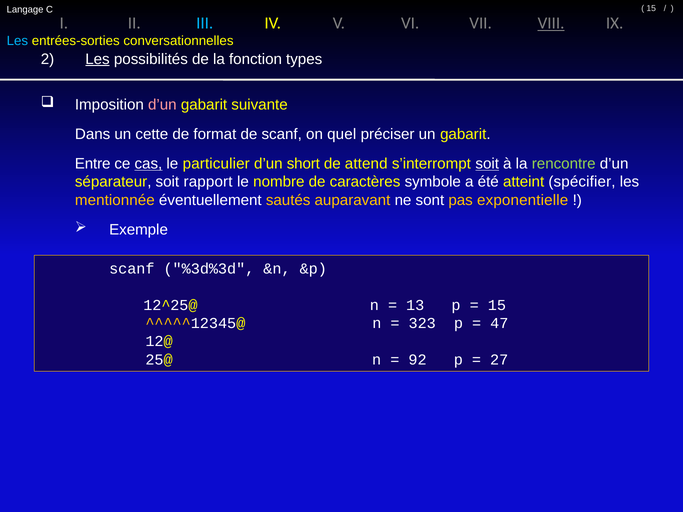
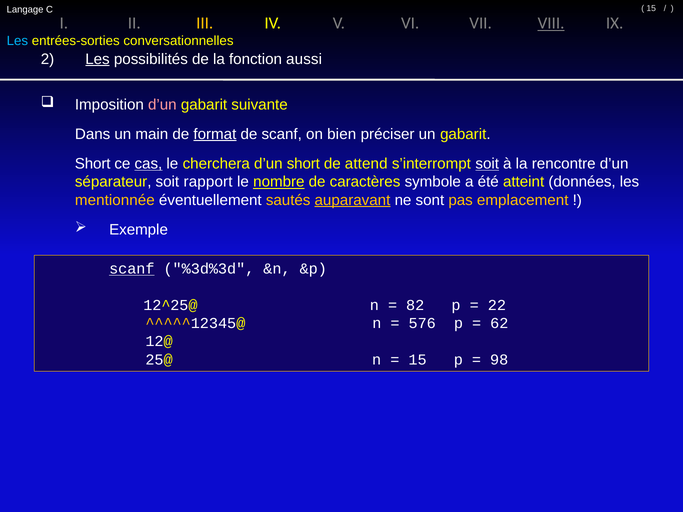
III colour: light blue -> yellow
types: types -> aussi
cette: cette -> main
format underline: none -> present
quel: quel -> bien
Entre at (93, 164): Entre -> Short
particulier: particulier -> cherchera
rencontre colour: light green -> white
nombre underline: none -> present
spécifier: spécifier -> données
auparavant underline: none -> present
exponentielle: exponentielle -> emplacement
scanf at (132, 269) underline: none -> present
13: 13 -> 82
15 at (497, 305): 15 -> 22
323: 323 -> 576
47: 47 -> 62
92 at (418, 360): 92 -> 15
27: 27 -> 98
